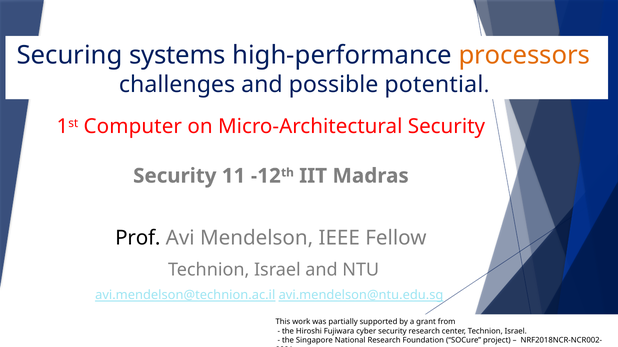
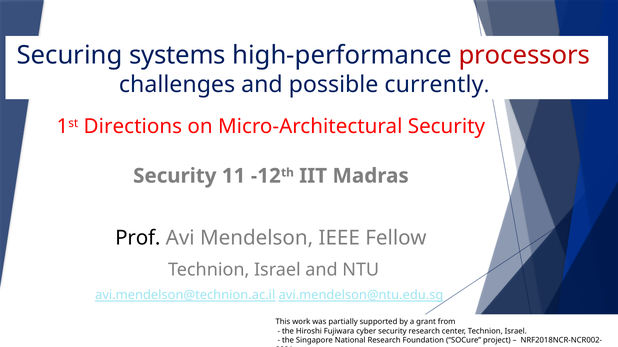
processors colour: orange -> red
potential: potential -> currently
Computer: Computer -> Directions
